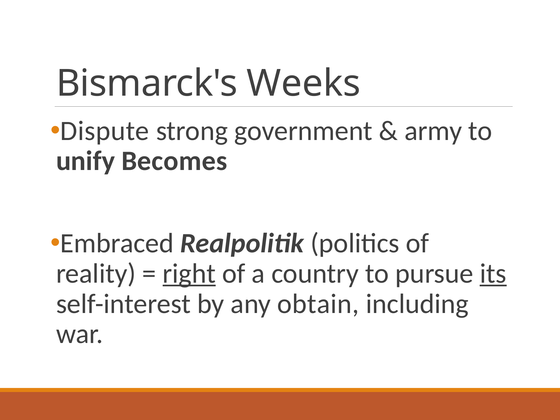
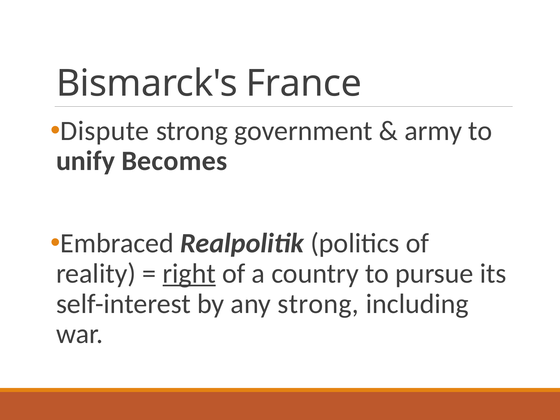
Weeks: Weeks -> France
its underline: present -> none
any obtain: obtain -> strong
